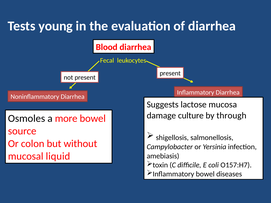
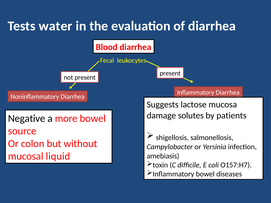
young: young -> water
culture: culture -> solutes
through: through -> patients
Osmoles: Osmoles -> Negative
